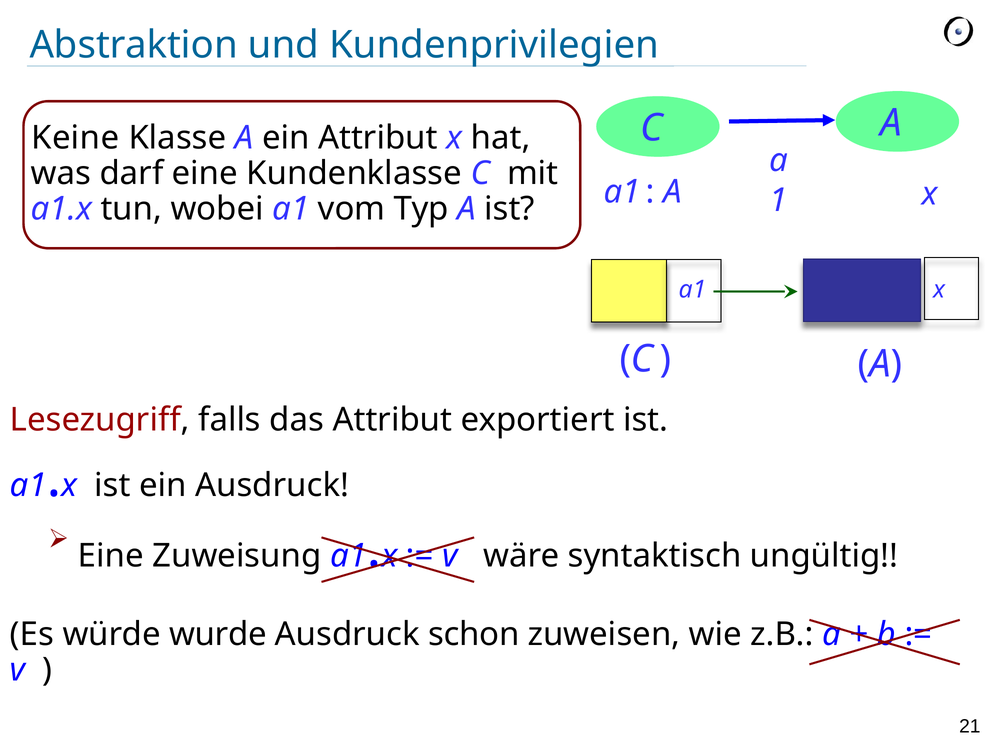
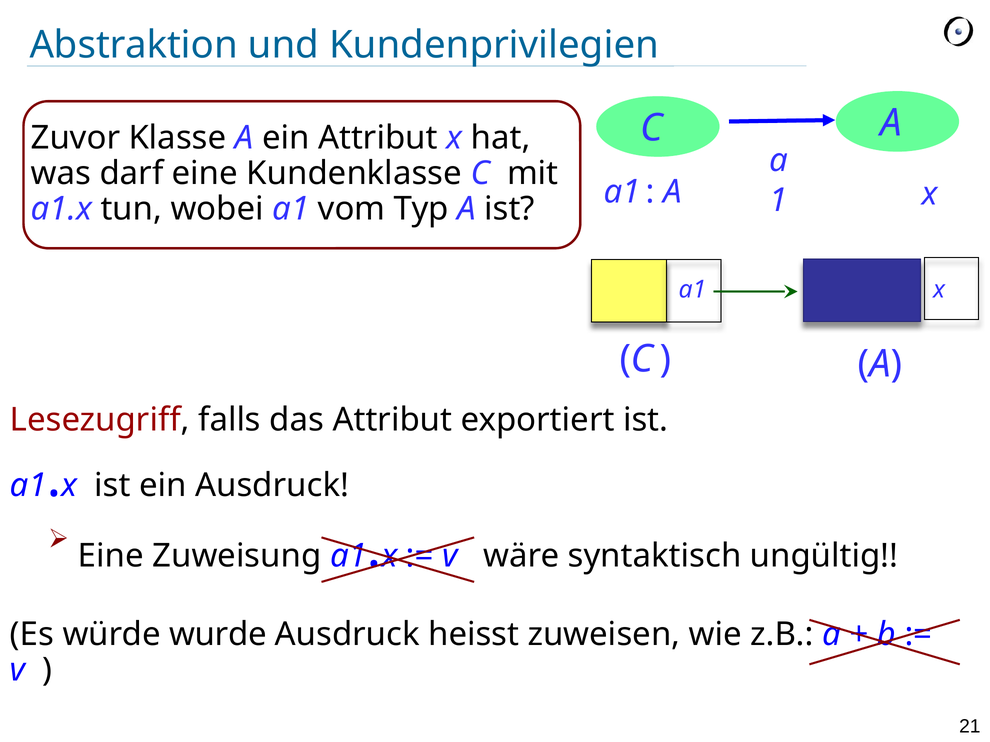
Keine: Keine -> Zuvor
schon: schon -> heisst
